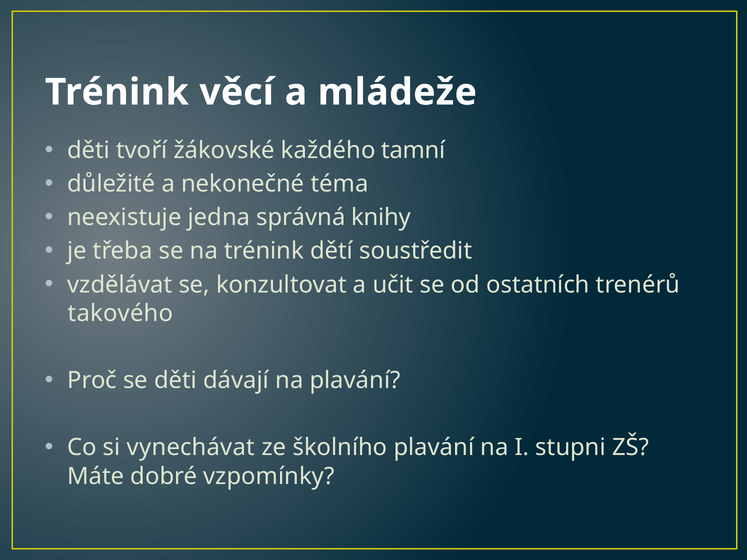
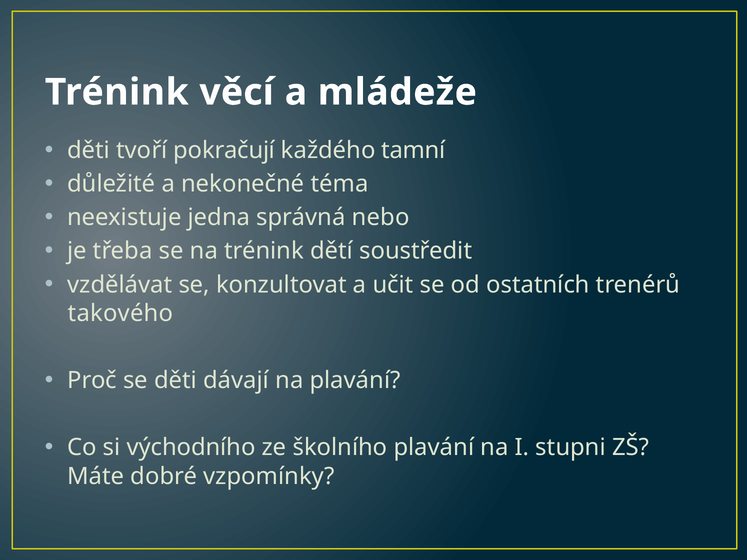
žákovské: žákovské -> pokračují
knihy: knihy -> nebo
vynechávat: vynechávat -> východního
